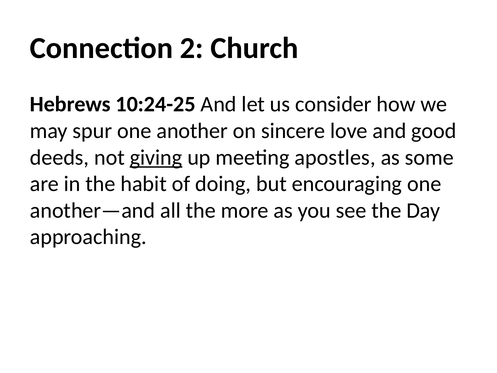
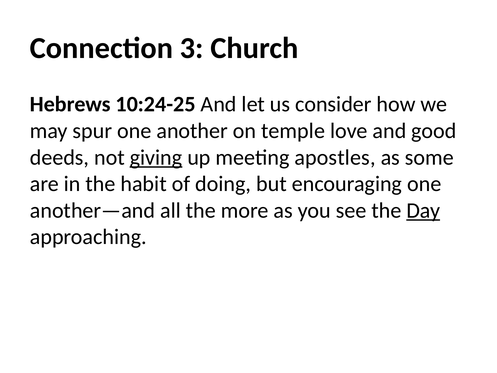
2: 2 -> 3
sincere: sincere -> temple
Day underline: none -> present
